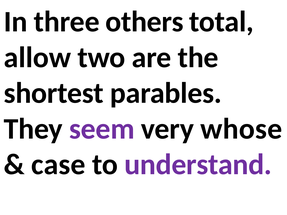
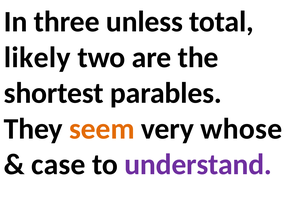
others: others -> unless
allow: allow -> likely
seem colour: purple -> orange
